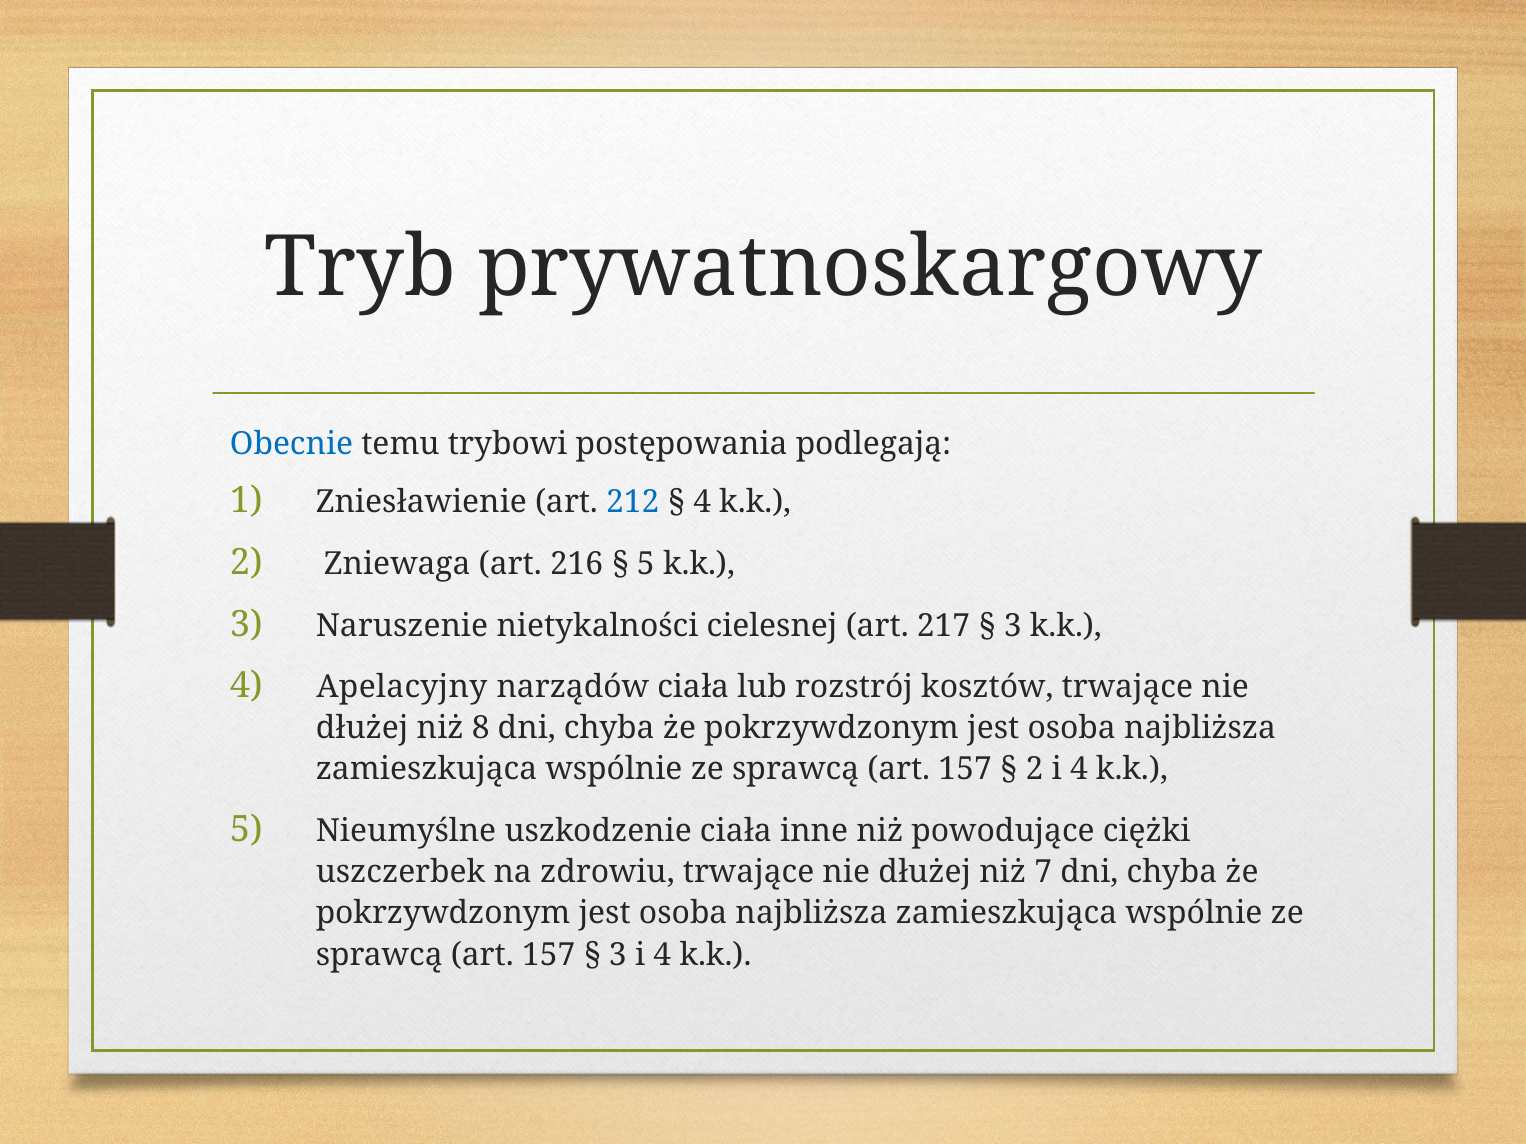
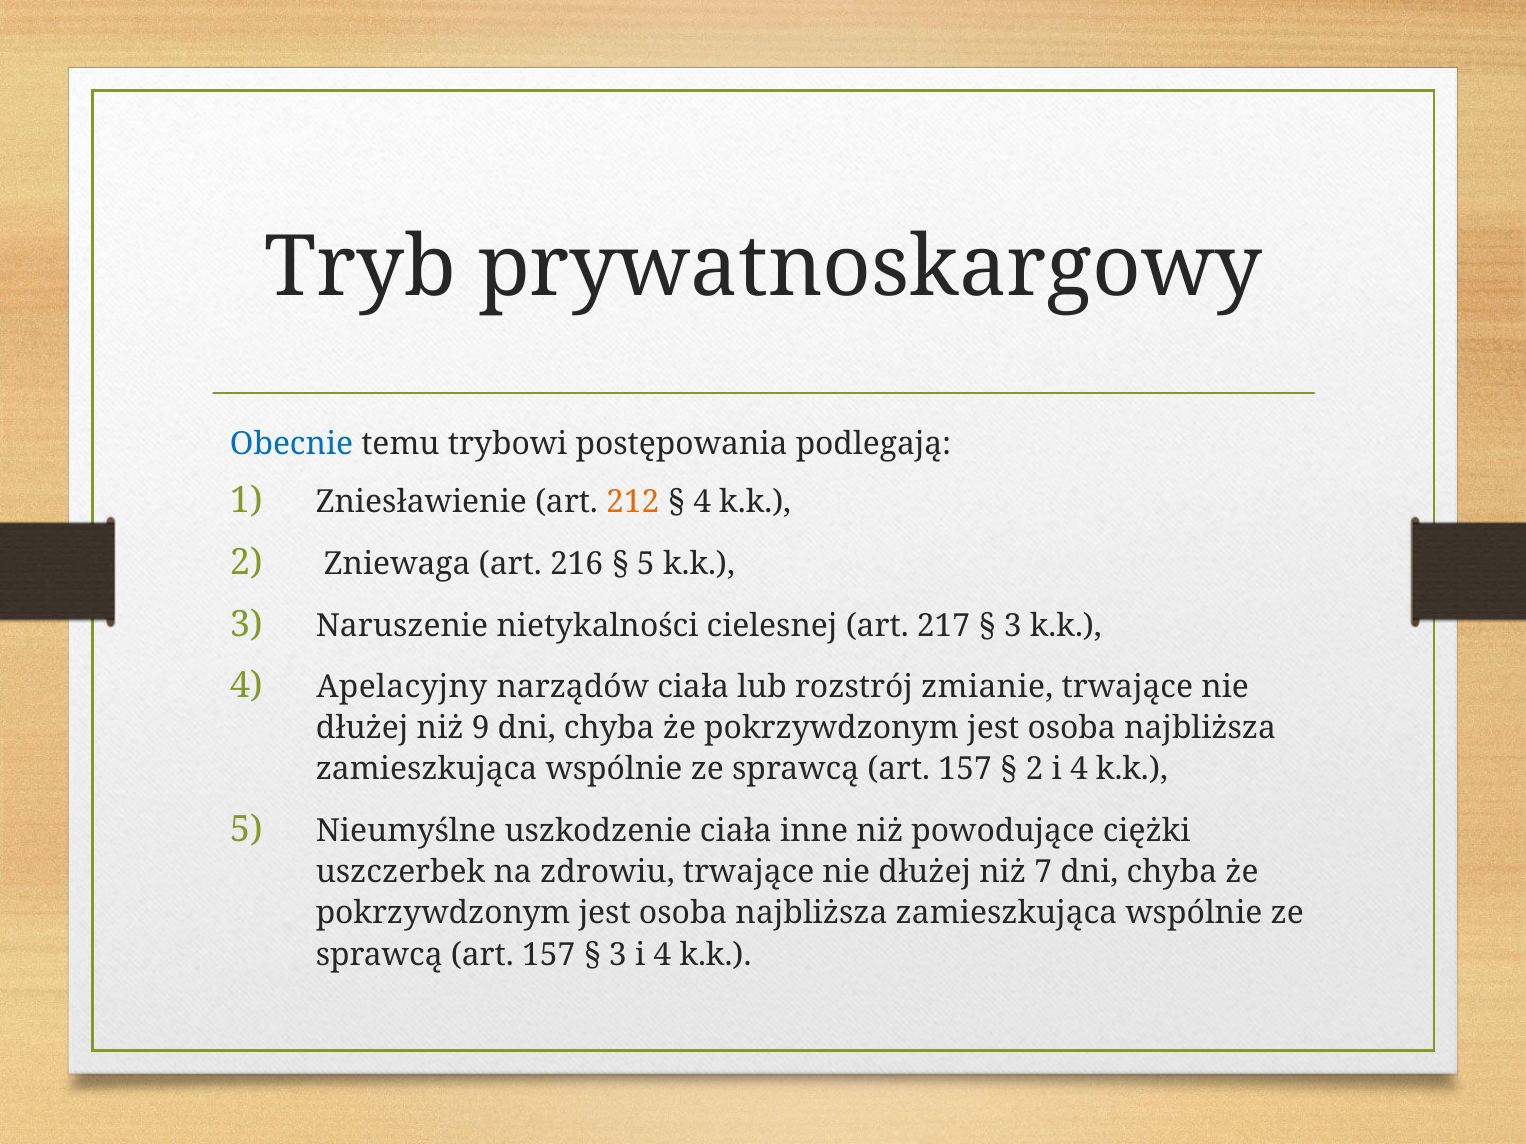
212 colour: blue -> orange
kosztów: kosztów -> zmianie
8: 8 -> 9
